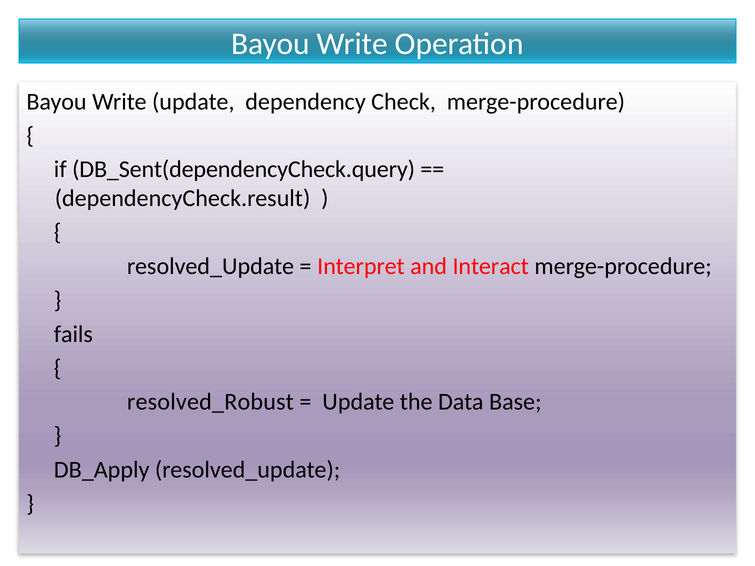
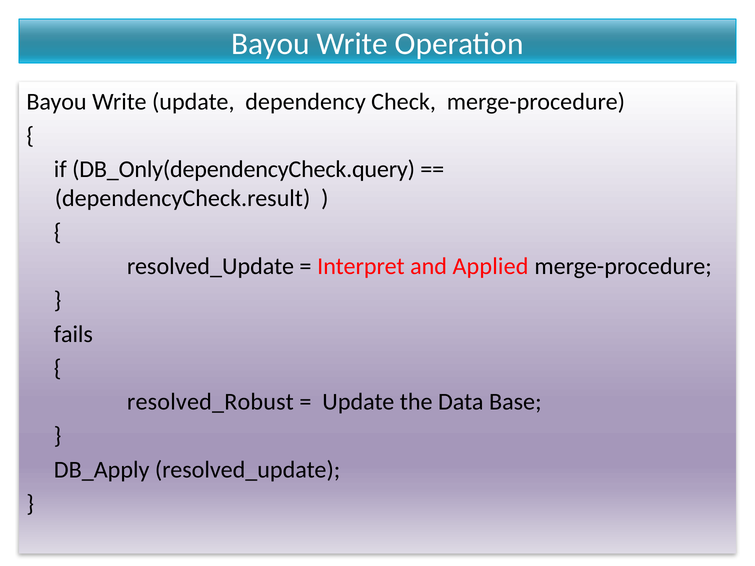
DB_Sent(dependencyCheck.query: DB_Sent(dependencyCheck.query -> DB_Only(dependencyCheck.query
Interact: Interact -> Applied
